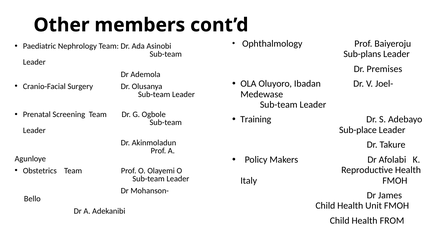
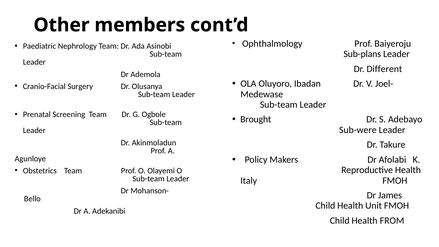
Premises: Premises -> Different
Training: Training -> Brought
Sub-place: Sub-place -> Sub-were
